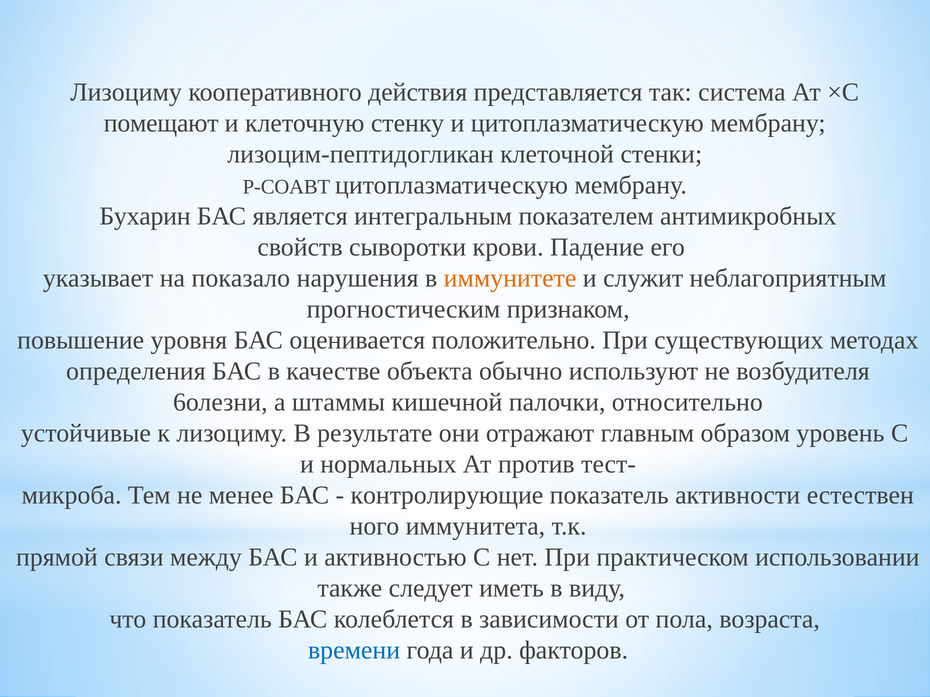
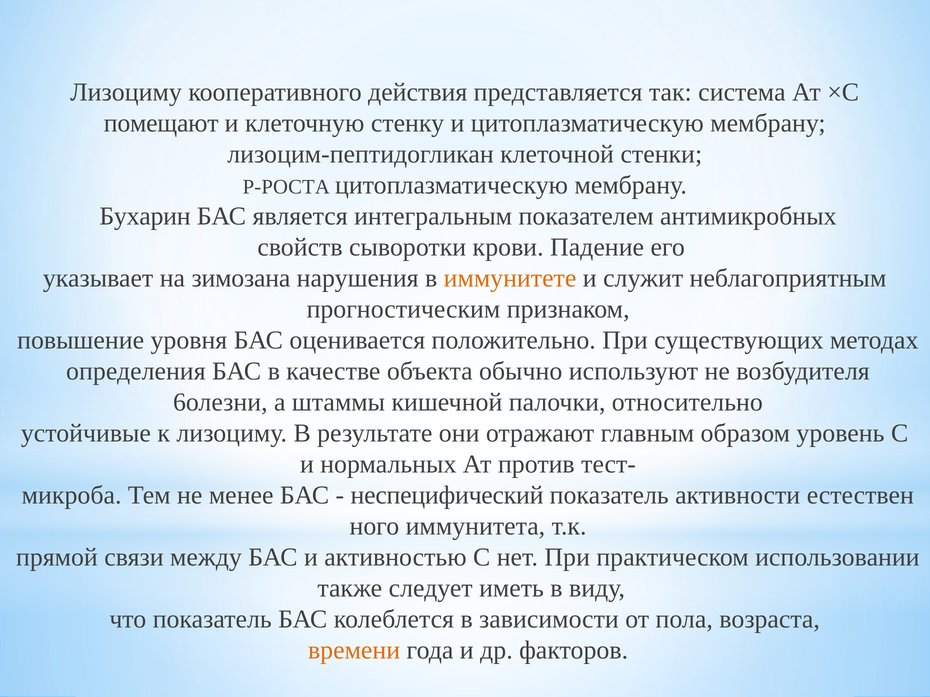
Р-СОАВТ: Р-СОАВТ -> Р-РОСТА
показало: показало -> зимозана
контролирующие: контролирующие -> неспецифический
времени colour: blue -> orange
